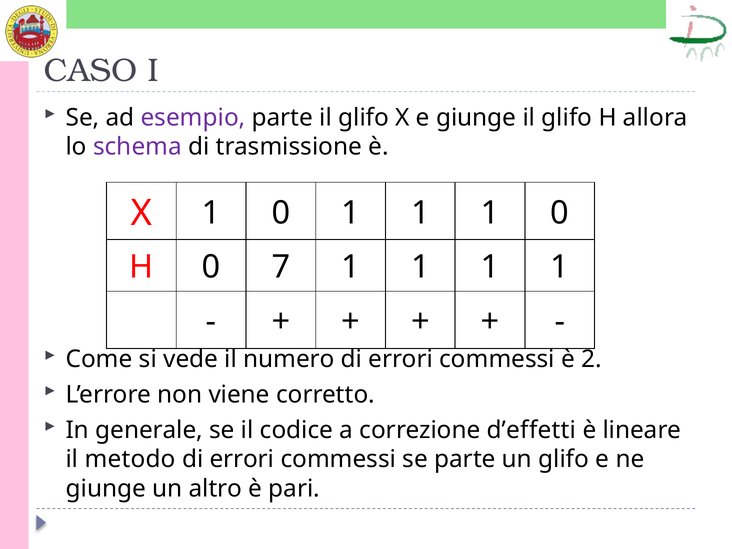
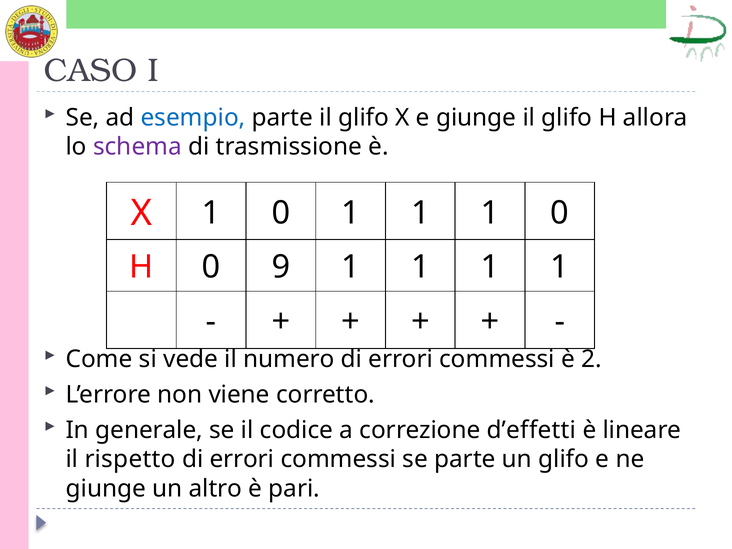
esempio colour: purple -> blue
7: 7 -> 9
metodo: metodo -> rispetto
